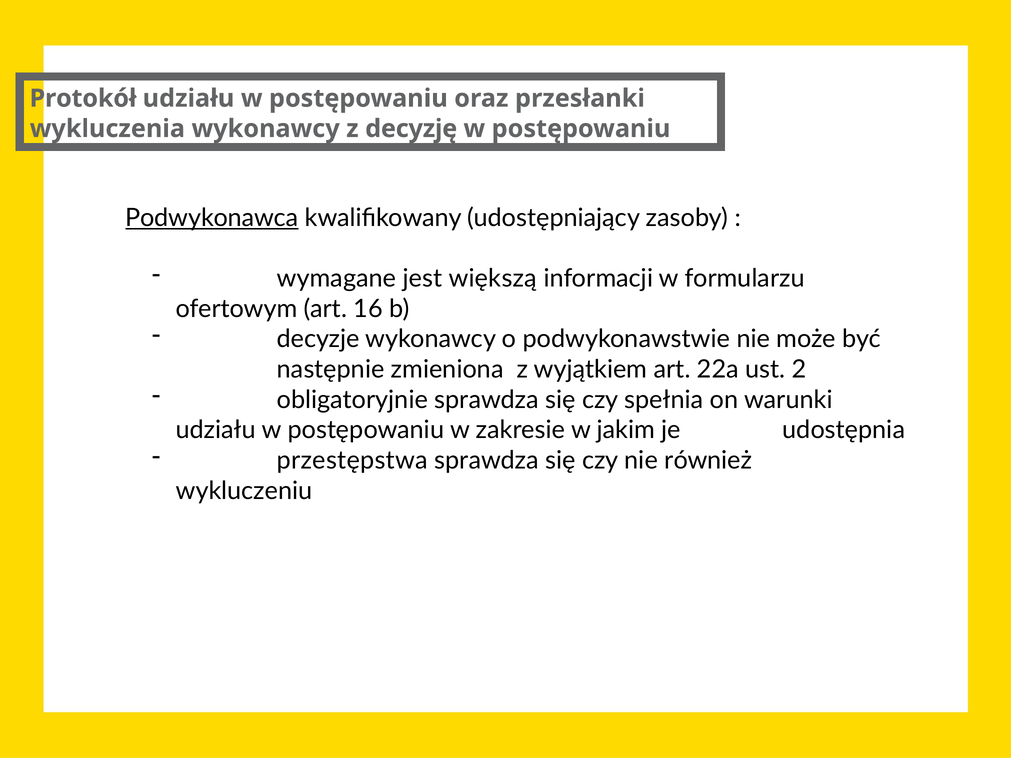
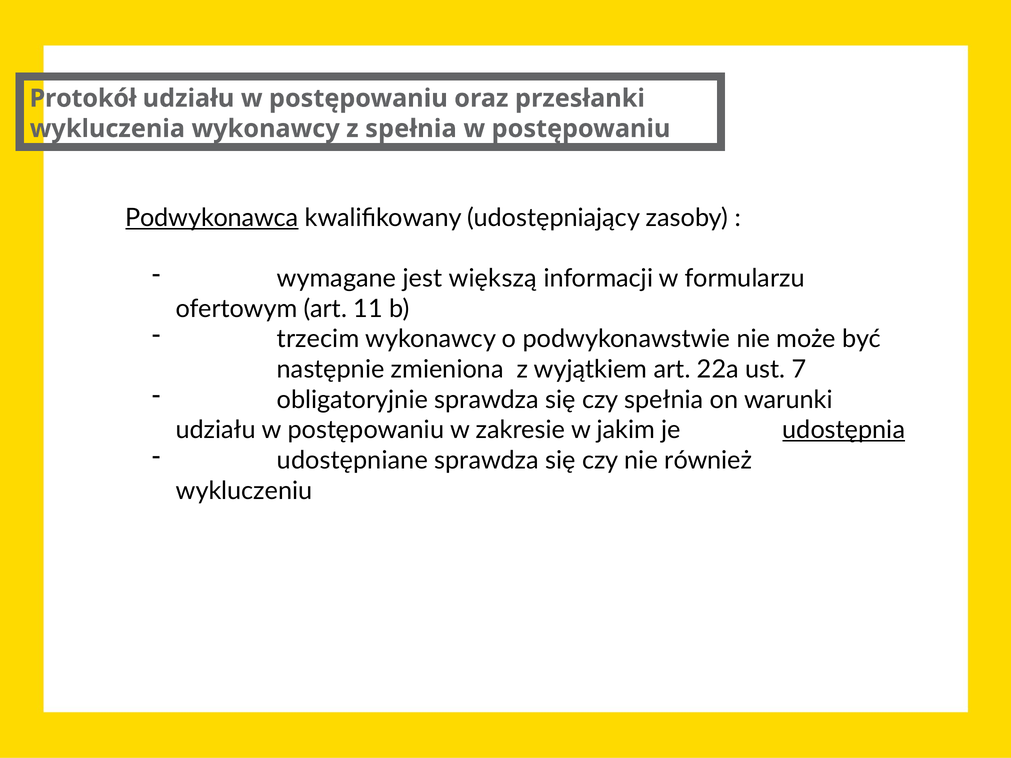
z decyzję: decyzję -> spełnia
16: 16 -> 11
decyzje: decyzje -> trzecim
2: 2 -> 7
udostępnia underline: none -> present
przestępstwa: przestępstwa -> udostępniane
